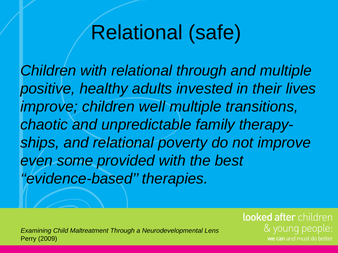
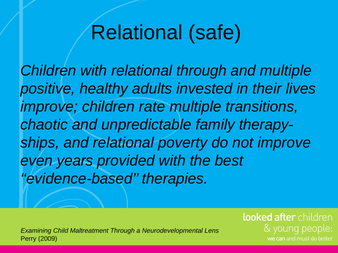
well: well -> rate
some: some -> years
